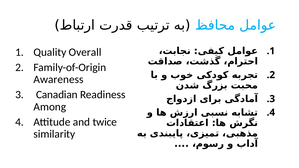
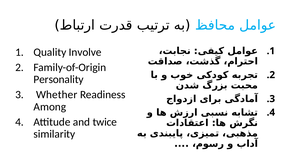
Overall: Overall -> Involve
Awareness: Awareness -> Personality
Canadian: Canadian -> Whether
